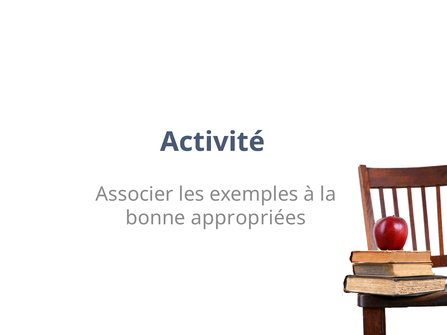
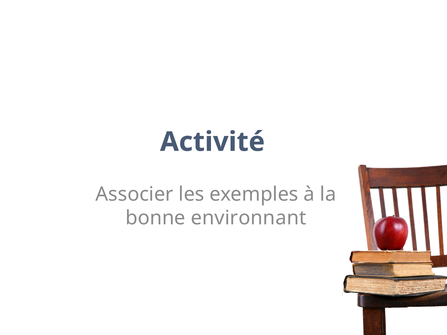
appropriées: appropriées -> environnant
